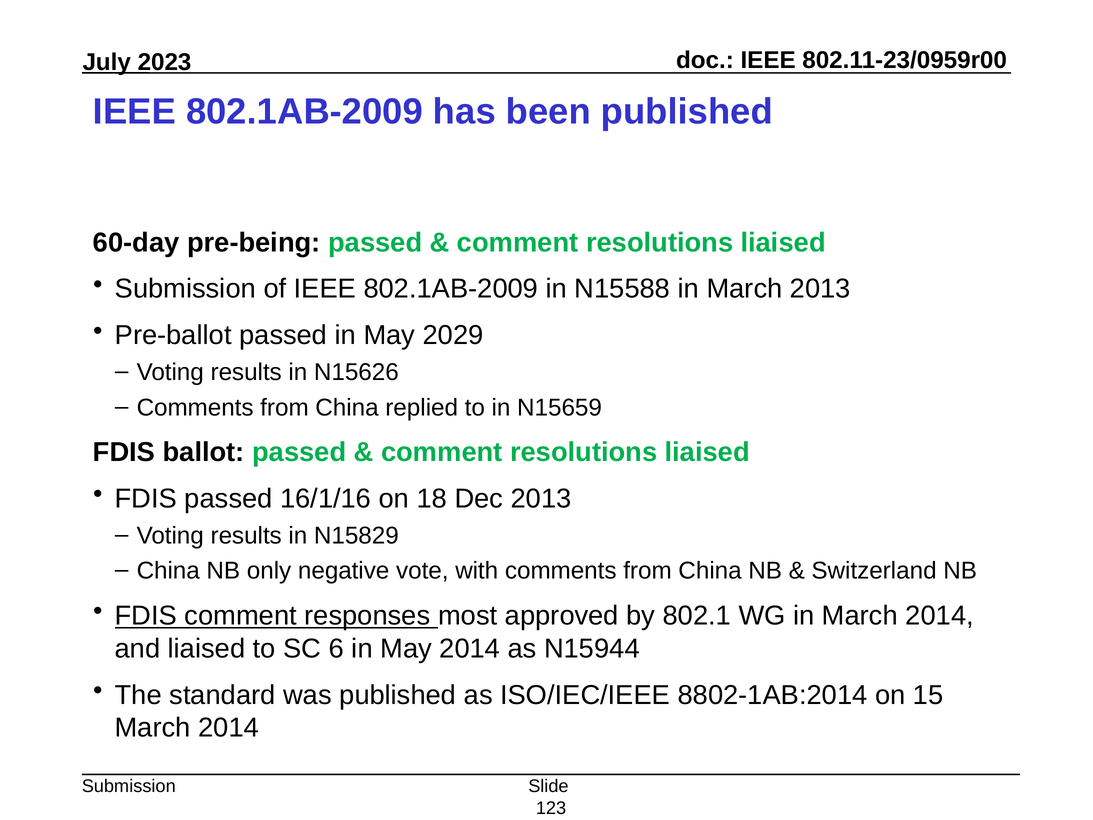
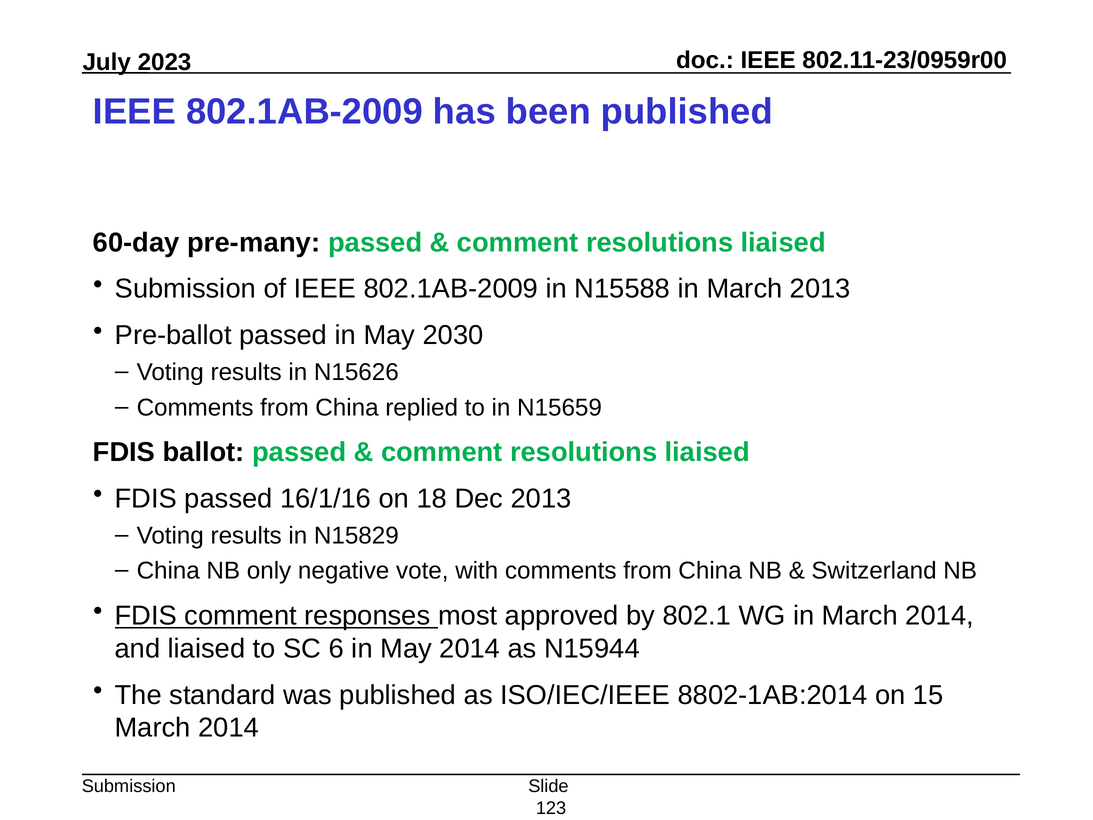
pre-being: pre-being -> pre-many
2029: 2029 -> 2030
